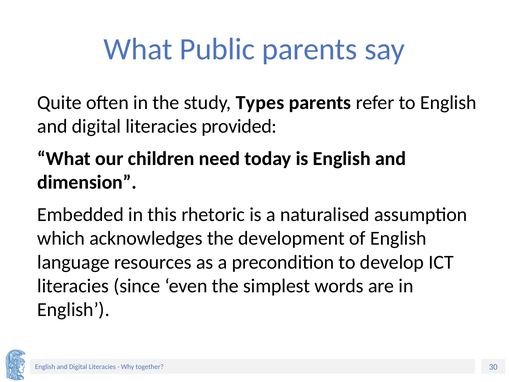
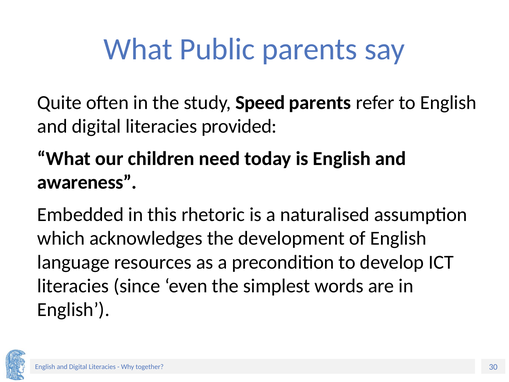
Types: Types -> Speed
dimension: dimension -> awareness
